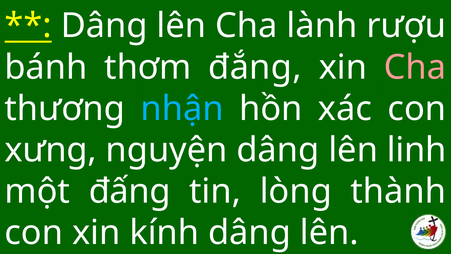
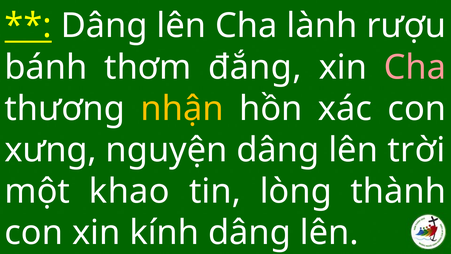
nhận colour: light blue -> yellow
linh: linh -> trời
đấng: đấng -> khao
